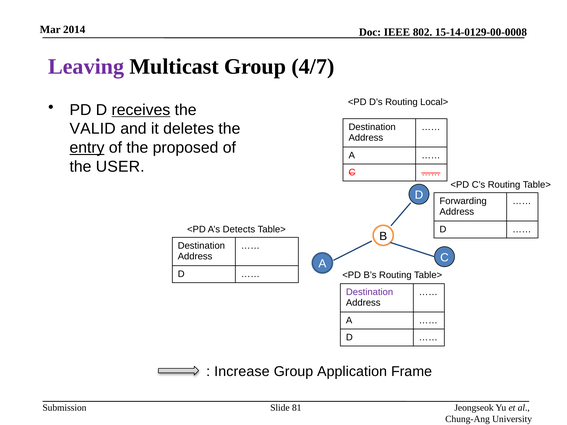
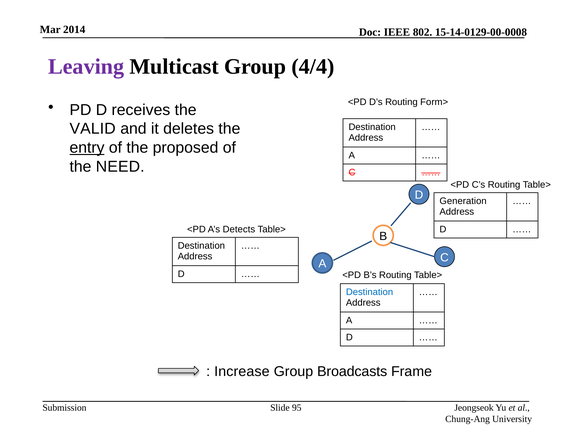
4/7: 4/7 -> 4/4
Local>: Local> -> Form>
receives underline: present -> none
USER: USER -> NEED
Forwarding: Forwarding -> Generation
Destination at (370, 292) colour: purple -> blue
Application: Application -> Broadcasts
81: 81 -> 95
